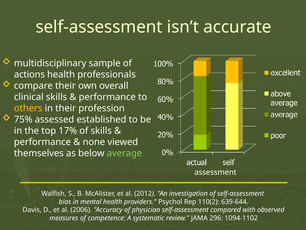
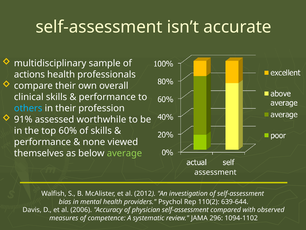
others colour: yellow -> light blue
75%: 75% -> 91%
established: established -> worthwhile
17%: 17% -> 60%
